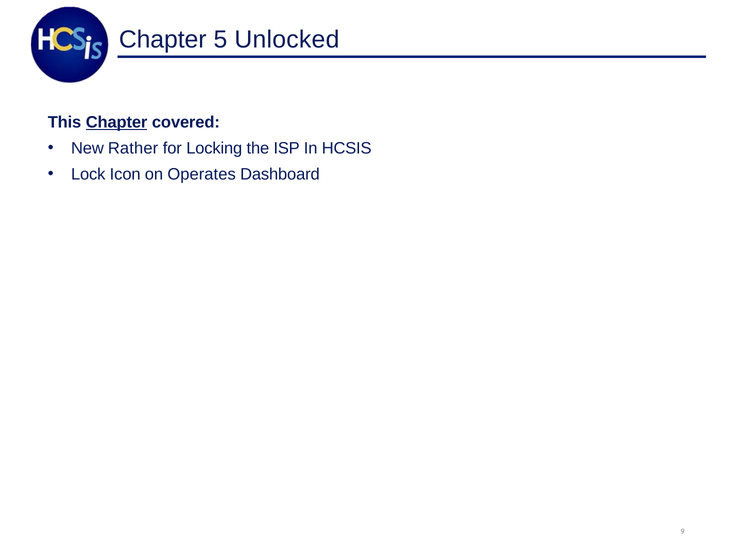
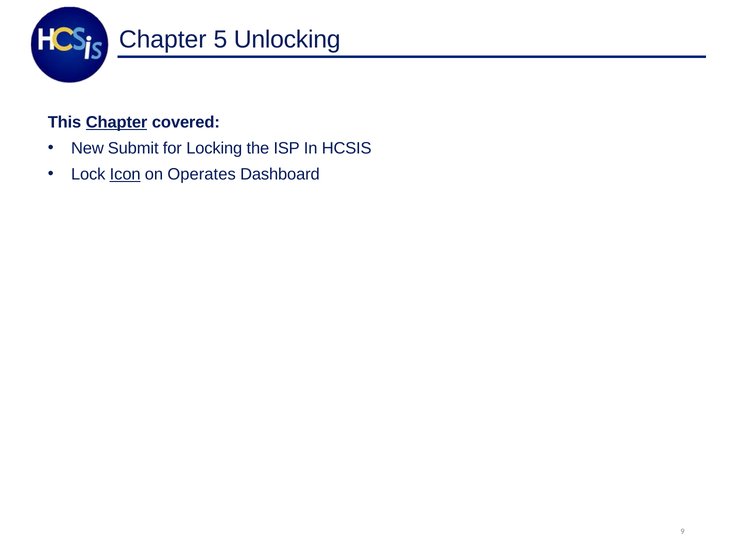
Unlocked: Unlocked -> Unlocking
Rather: Rather -> Submit
Icon underline: none -> present
